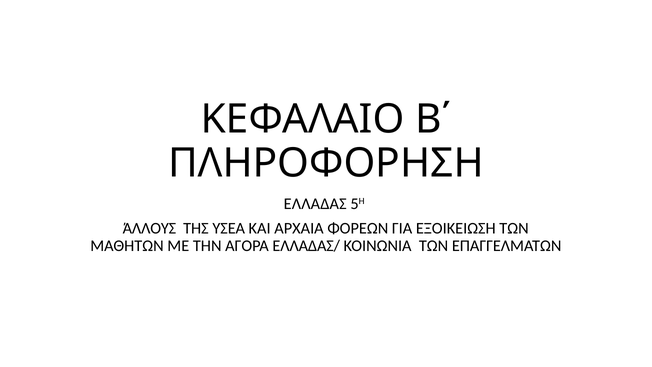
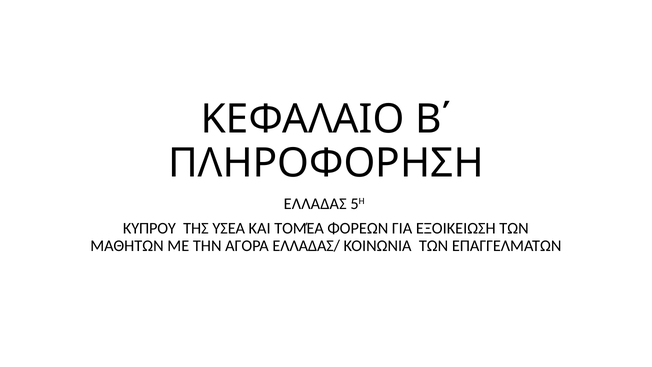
ΆΛΛΟΥΣ: ΆΛΛΟΥΣ -> ΚΥΠΡΟΥ
ΑΡΧΑΙΑ: ΑΡΧΑΙΑ -> ΤΟΜΈΑ
